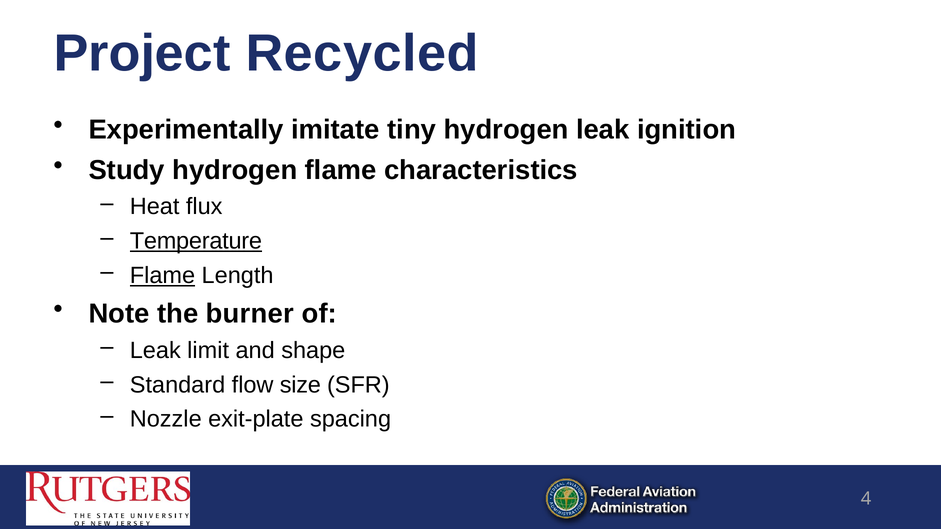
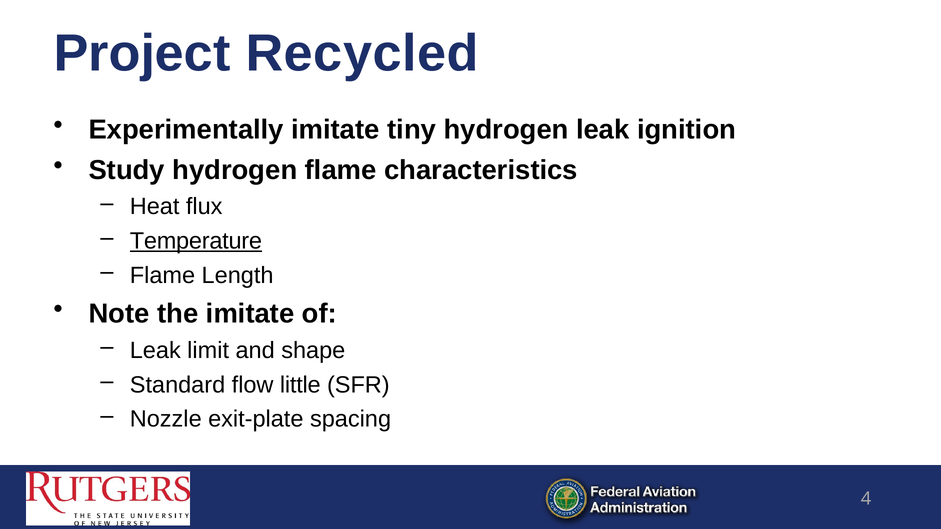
Flame at (162, 276) underline: present -> none
the burner: burner -> imitate
size: size -> little
